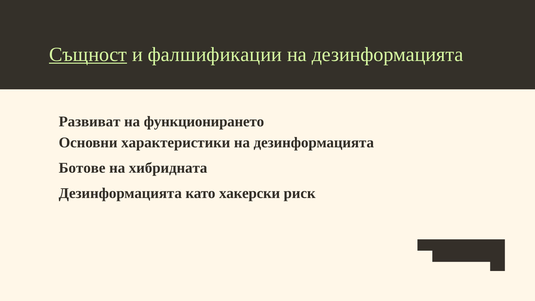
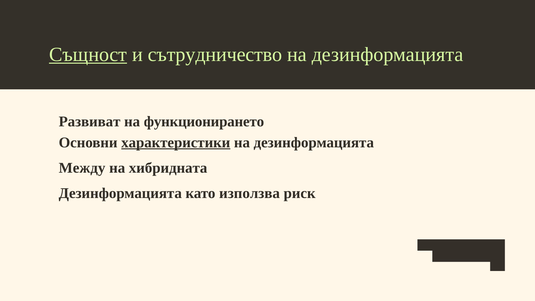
фалшификации: фалшификации -> сътрудничество
характеристики underline: none -> present
Ботове: Ботове -> Между
хакерски: хакерски -> използва
